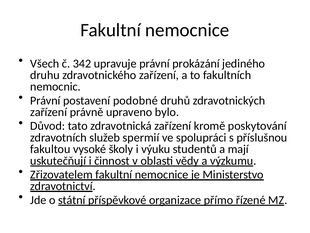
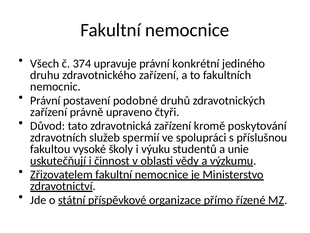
342: 342 -> 374
prokázání: prokázání -> konkrétní
bylo: bylo -> čtyři
mají: mají -> unie
